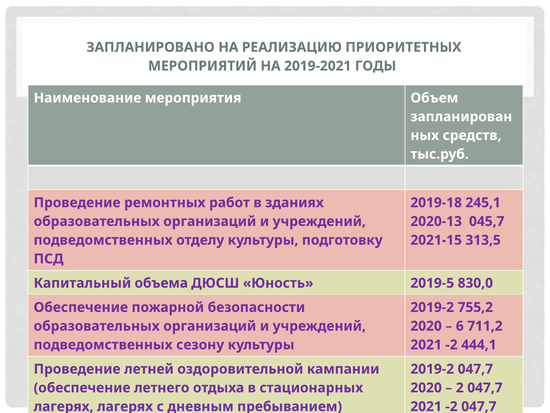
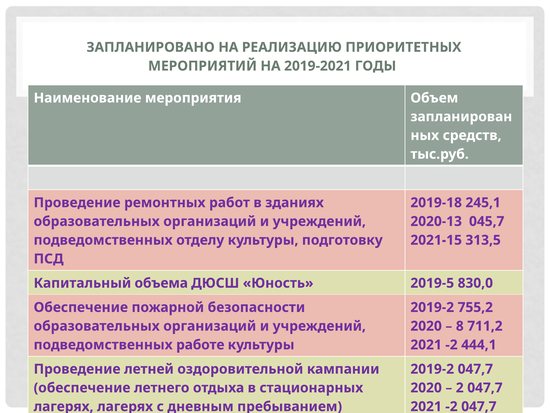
6: 6 -> 8
сезону: сезону -> работе
